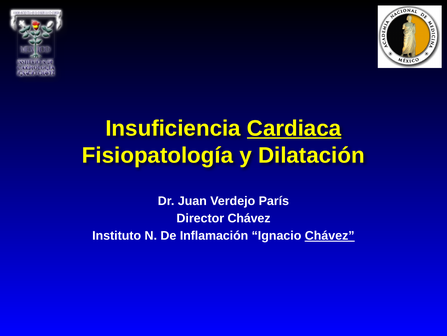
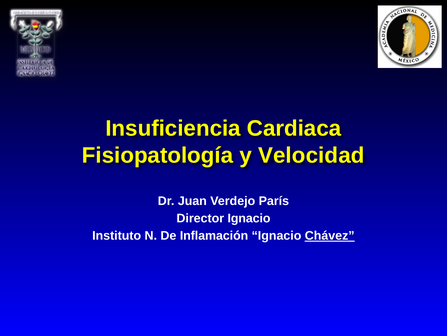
Cardiaca underline: present -> none
Dilatación: Dilatación -> Velocidad
Director Chávez: Chávez -> Ignacio
